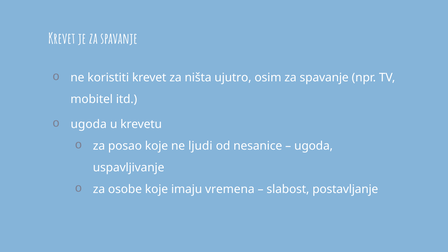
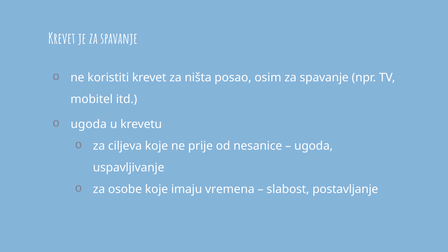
ujutro: ujutro -> posao
posao: posao -> ciljeva
ljudi: ljudi -> prije
